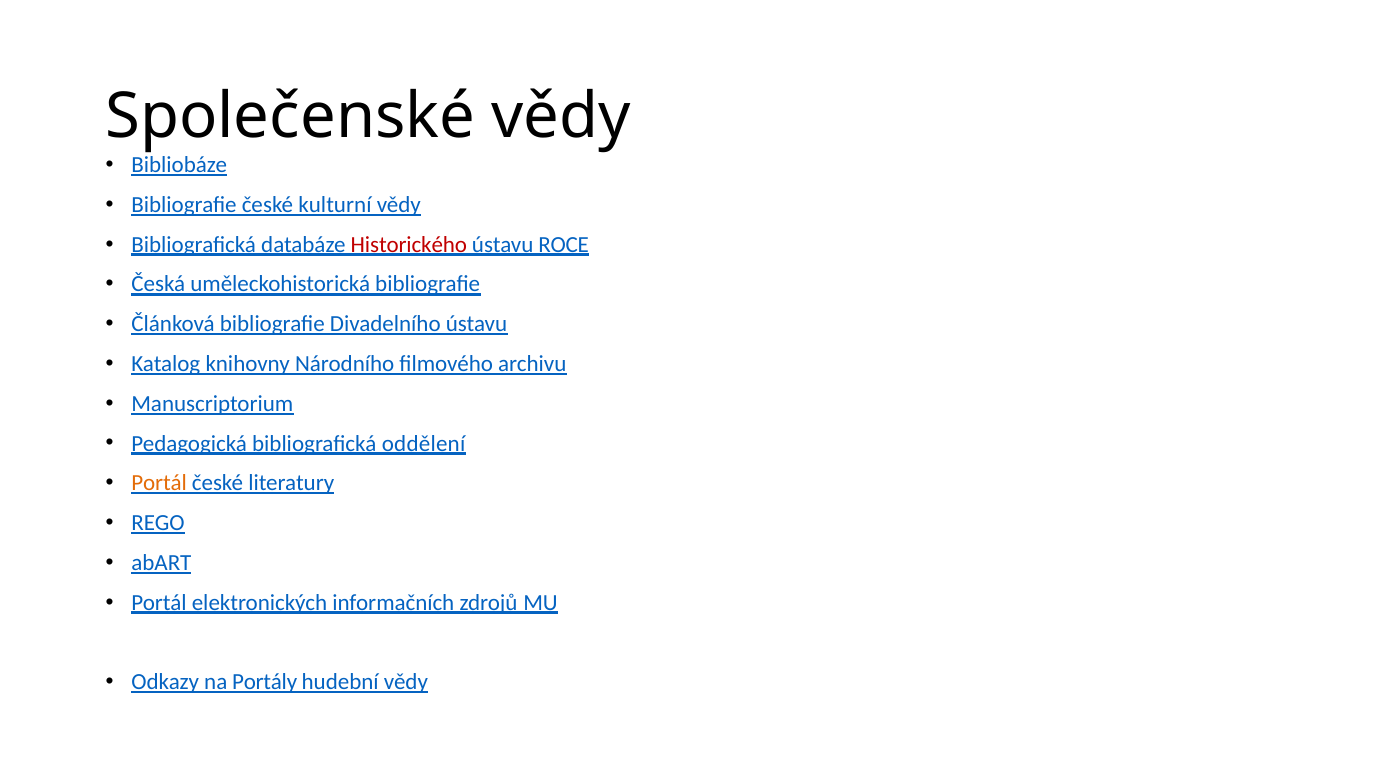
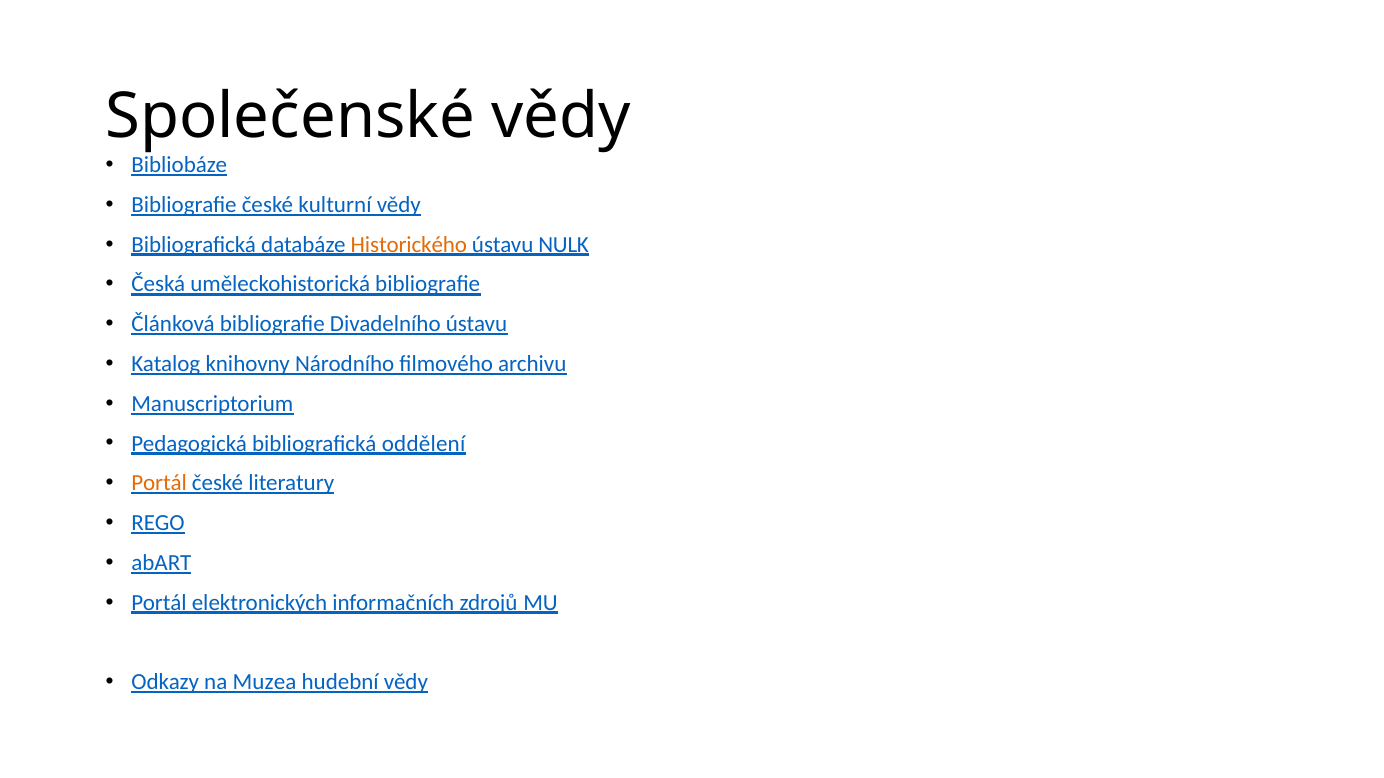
Historického colour: red -> orange
ROCE: ROCE -> NULK
Portály: Portály -> Muzea
